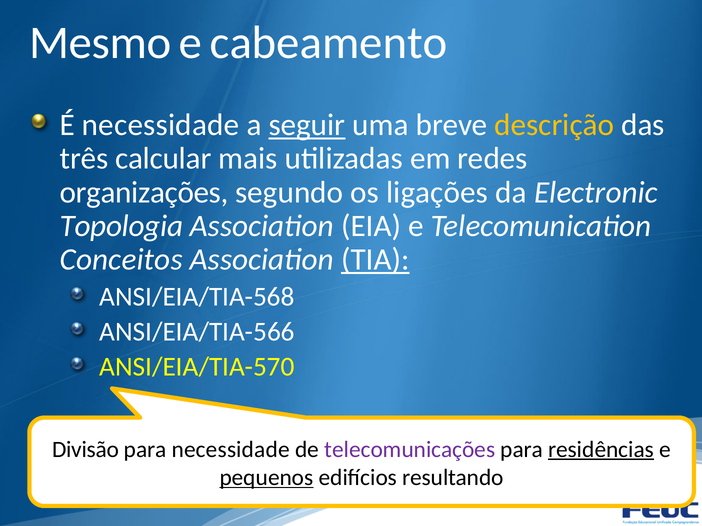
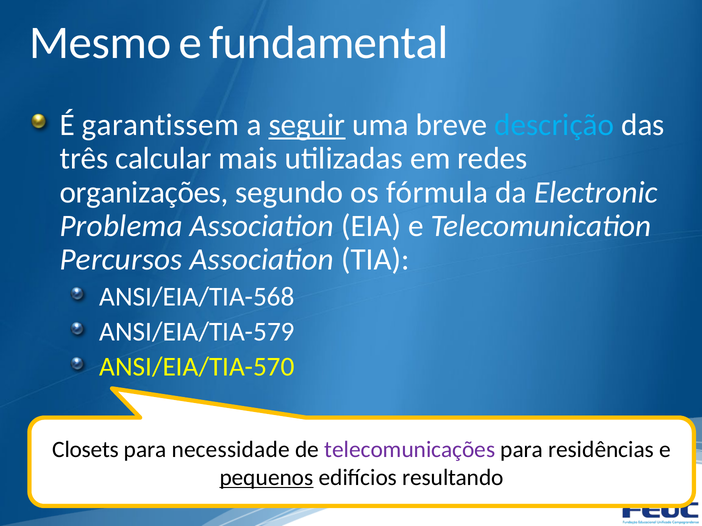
cabeamento: cabeamento -> fundamental
É necessidade: necessidade -> garantissem
descrição colour: yellow -> light blue
ligações: ligações -> fórmula
Topologia: Topologia -> Problema
Conceitos: Conceitos -> Percursos
TIA underline: present -> none
ANSI/EIA/TIA-566: ANSI/EIA/TIA-566 -> ANSI/EIA/TIA-579
Divisão: Divisão -> Closets
residências underline: present -> none
